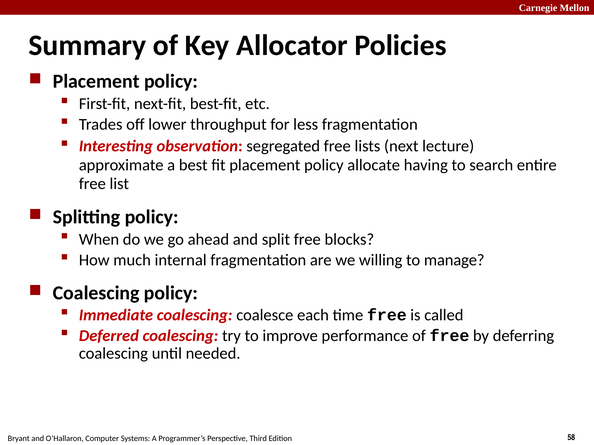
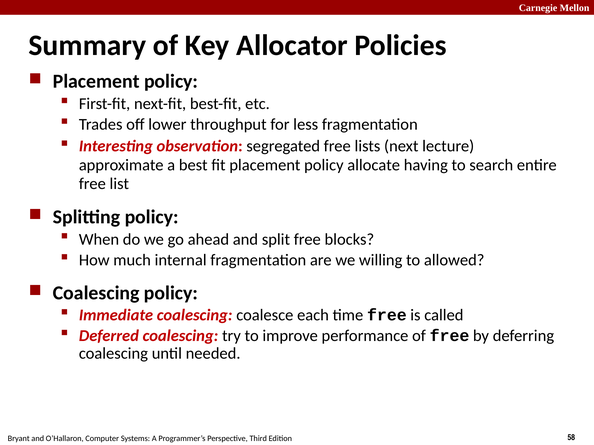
manage: manage -> allowed
